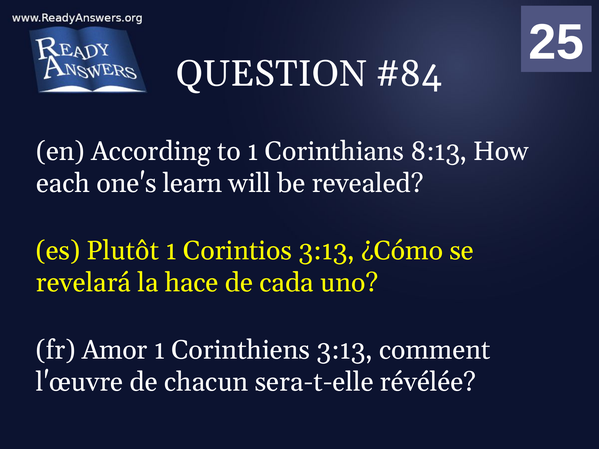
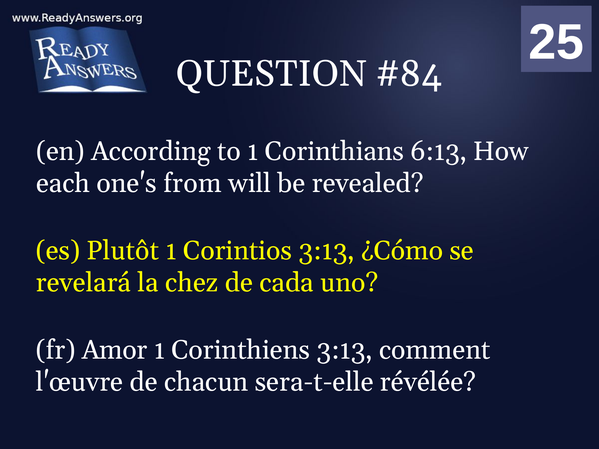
8:13: 8:13 -> 6:13
learn: learn -> from
hace: hace -> chez
